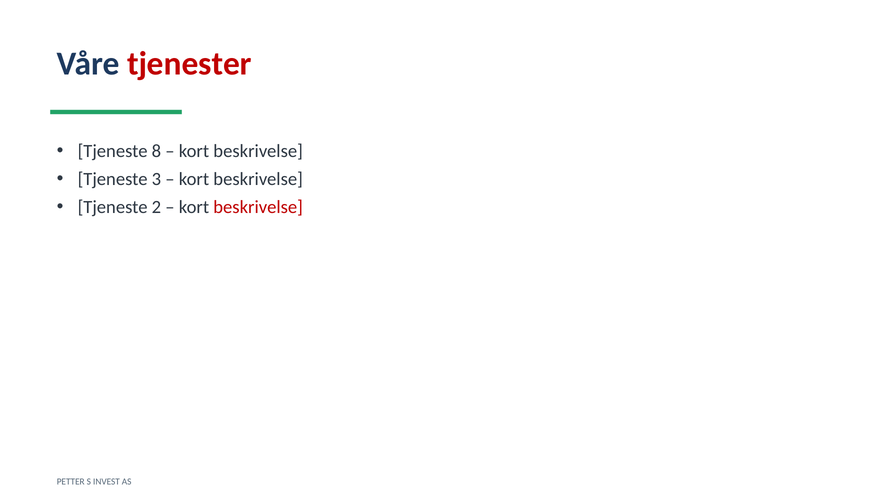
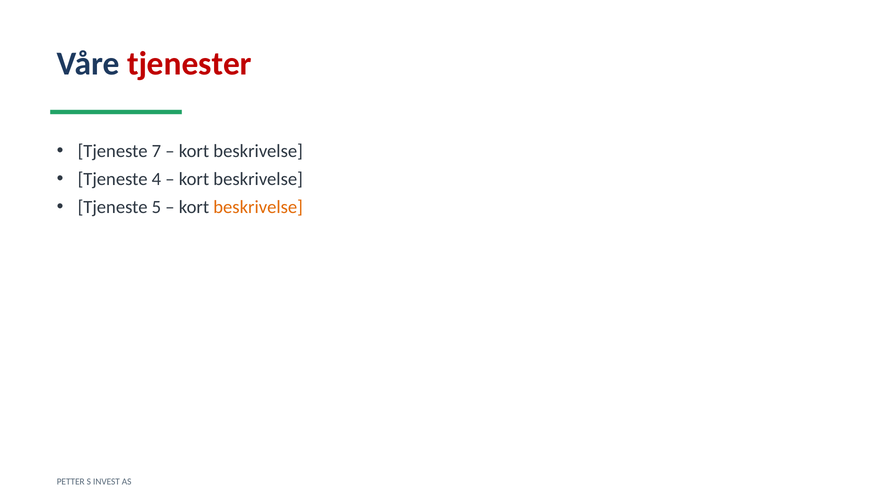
8: 8 -> 7
3: 3 -> 4
2: 2 -> 5
beskrivelse at (258, 207) colour: red -> orange
